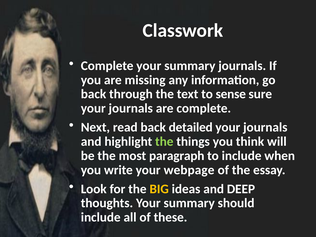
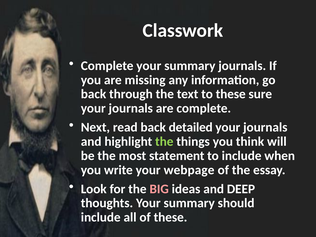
to sense: sense -> these
paragraph: paragraph -> statement
BIG colour: yellow -> pink
